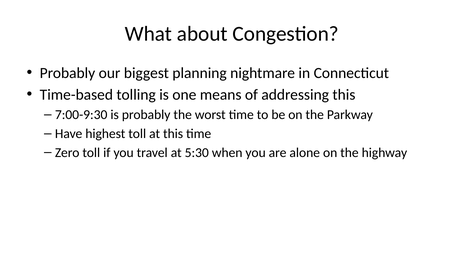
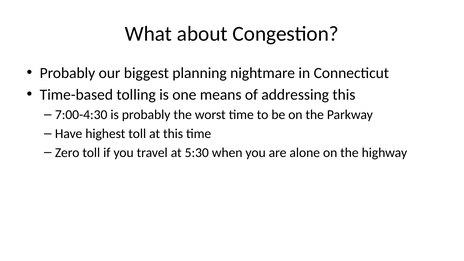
7:00-9:30: 7:00-9:30 -> 7:00-4:30
